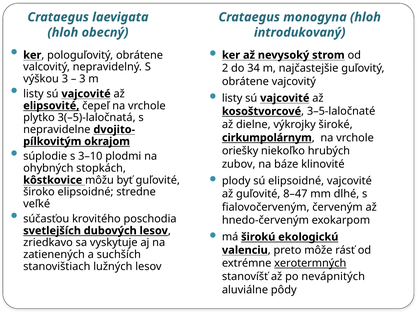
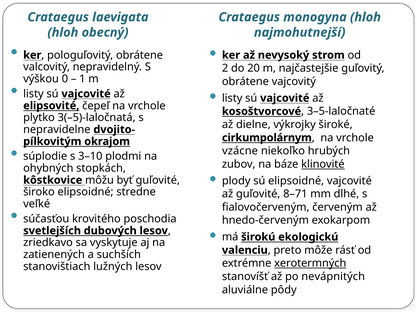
introdukovaný: introdukovaný -> najmohutnejší
34: 34 -> 20
výškou 3: 3 -> 0
3 at (82, 79): 3 -> 1
oriešky: oriešky -> vzácne
klinovité underline: none -> present
8–47: 8–47 -> 8–71
